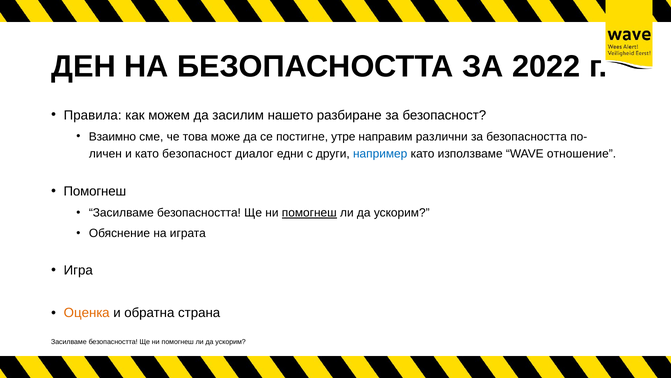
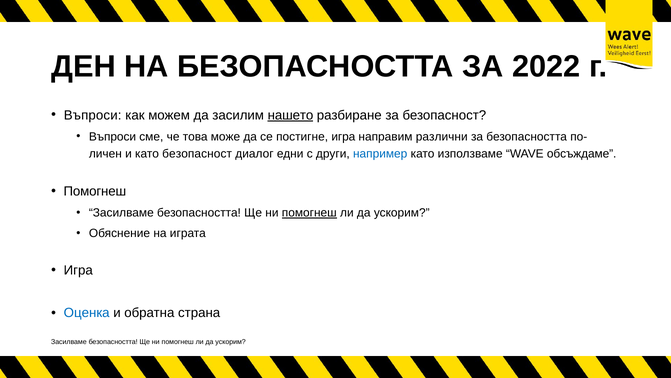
Правила at (93, 115): Правила -> Въпроси
нашето underline: none -> present
Взаимно at (112, 136): Взаимно -> Въпроси
постигне утре: утре -> игра
отношение: отношение -> обсъждаме
Оценка colour: orange -> blue
